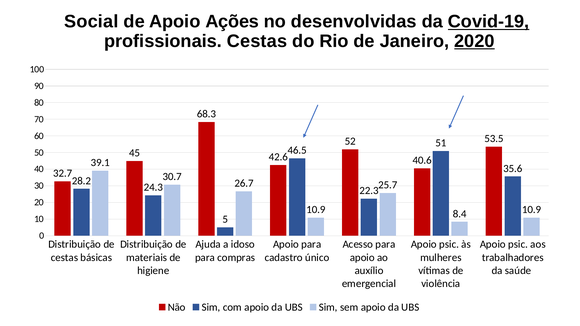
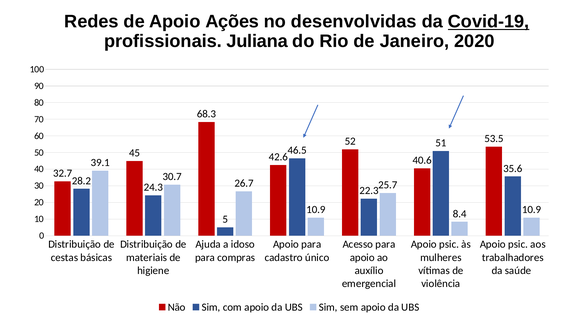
Social: Social -> Redes
profissionais Cestas: Cestas -> Juliana
2020 underline: present -> none
